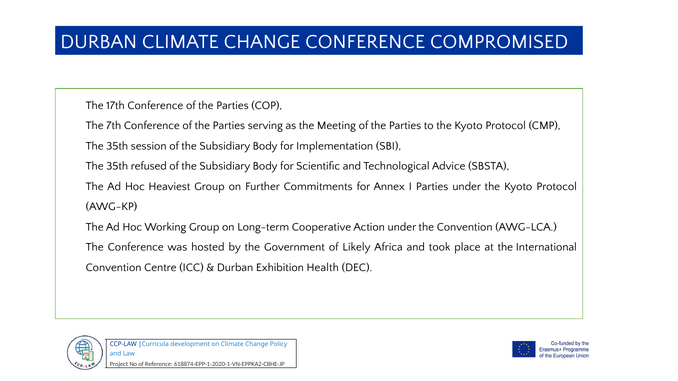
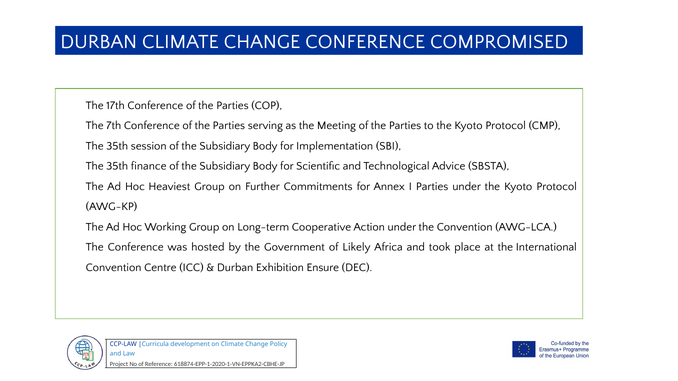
refused: refused -> finance
Health: Health -> Ensure
